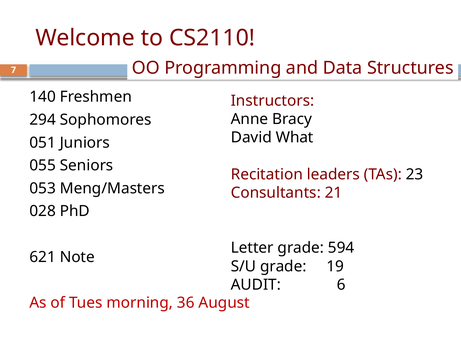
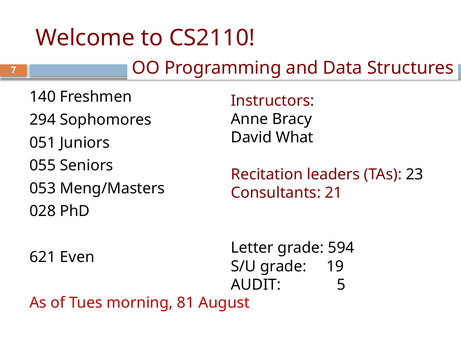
Note: Note -> Even
6: 6 -> 5
36: 36 -> 81
